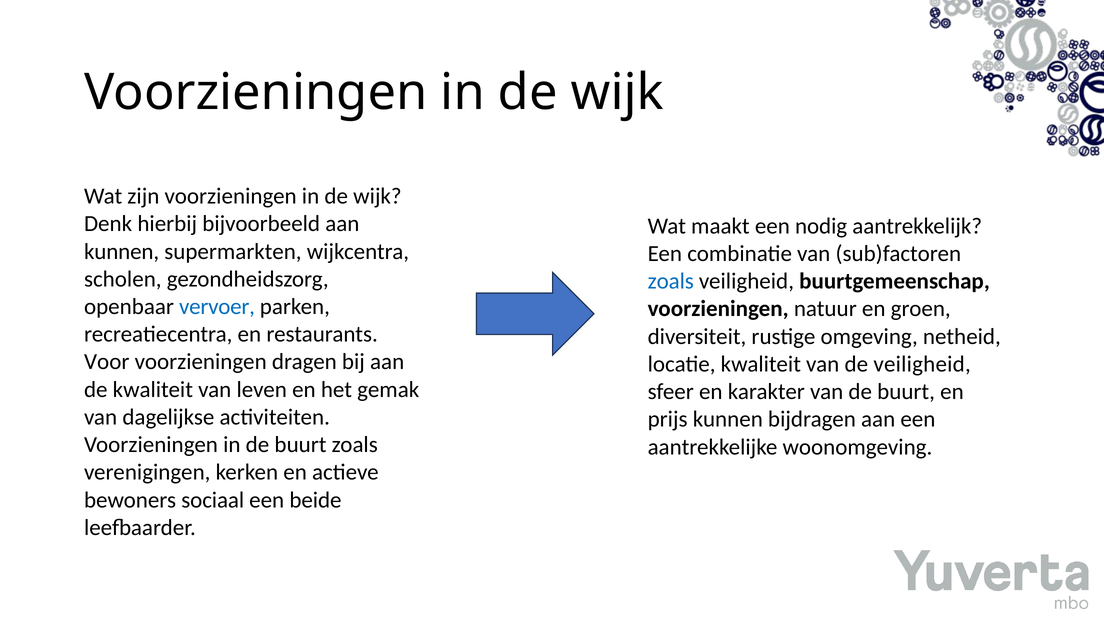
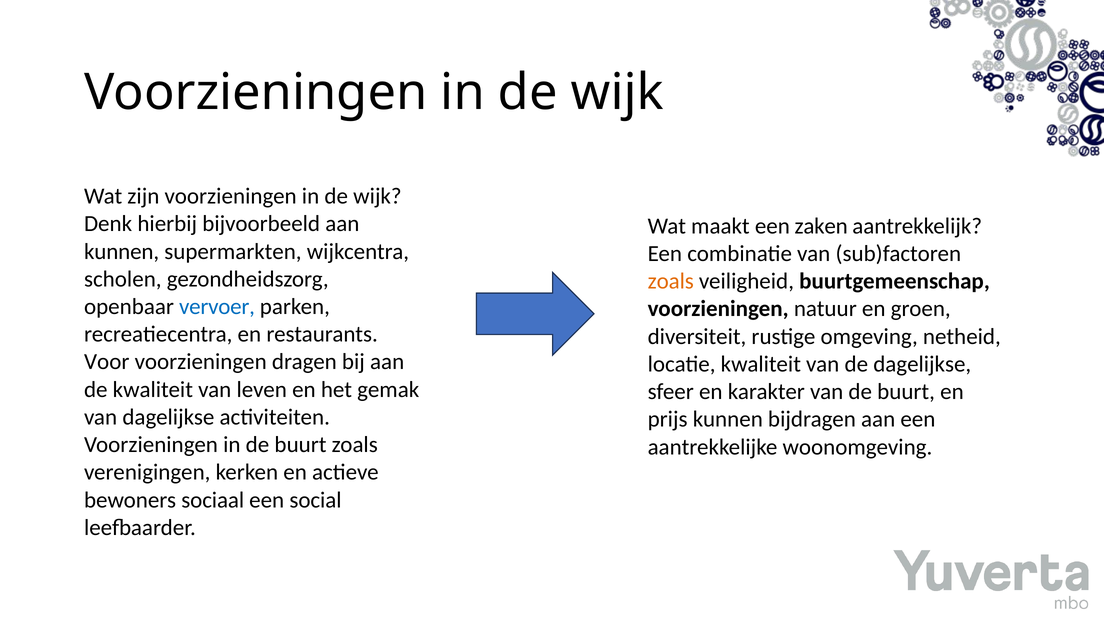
nodig: nodig -> zaken
zoals at (671, 281) colour: blue -> orange
de veiligheid: veiligheid -> dagelijkse
beide: beide -> social
